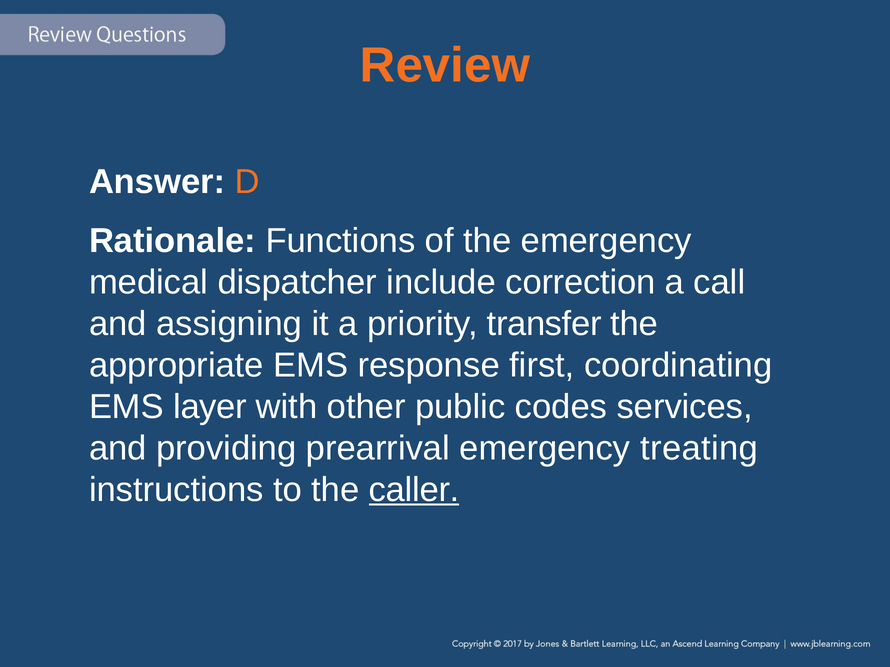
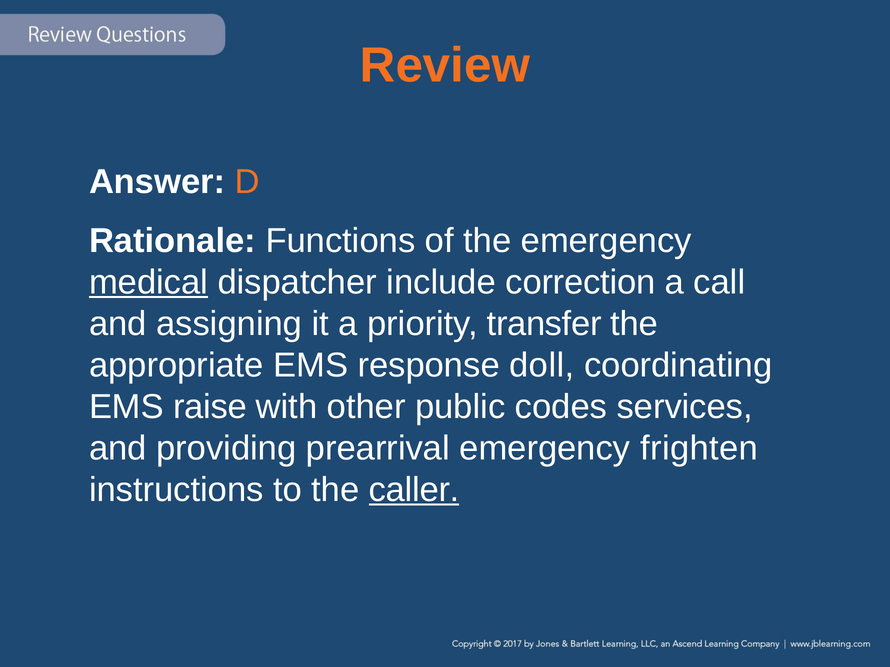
medical underline: none -> present
first: first -> doll
layer: layer -> raise
treating: treating -> frighten
